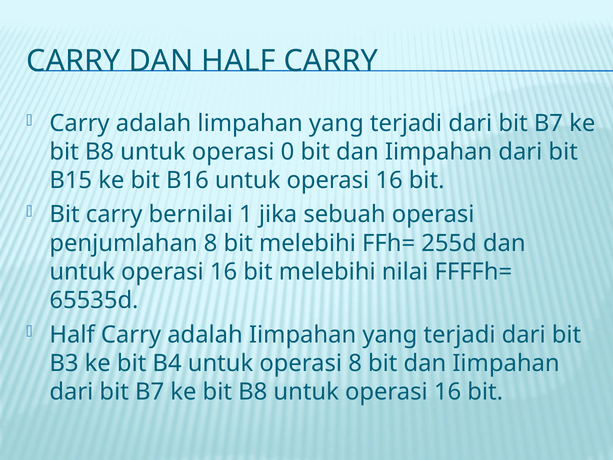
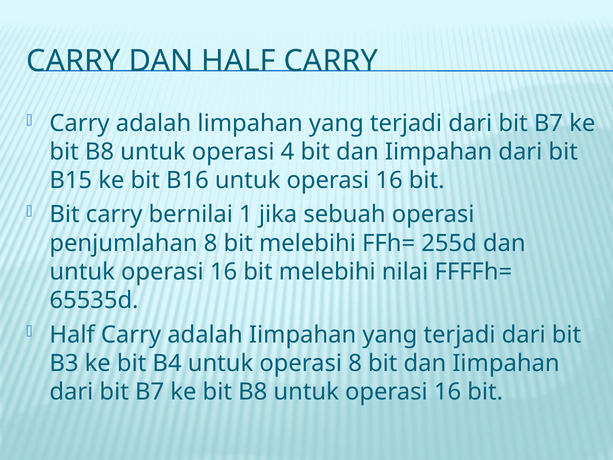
0: 0 -> 4
